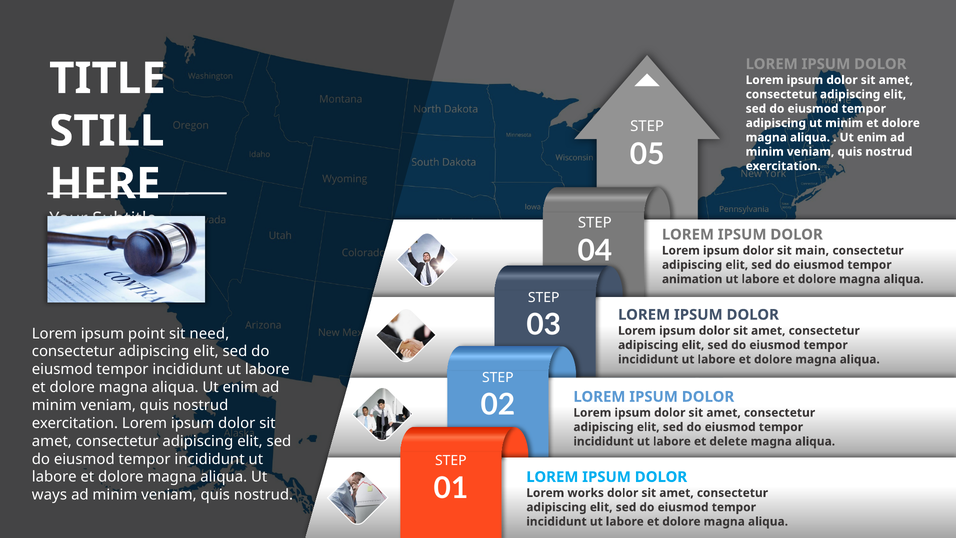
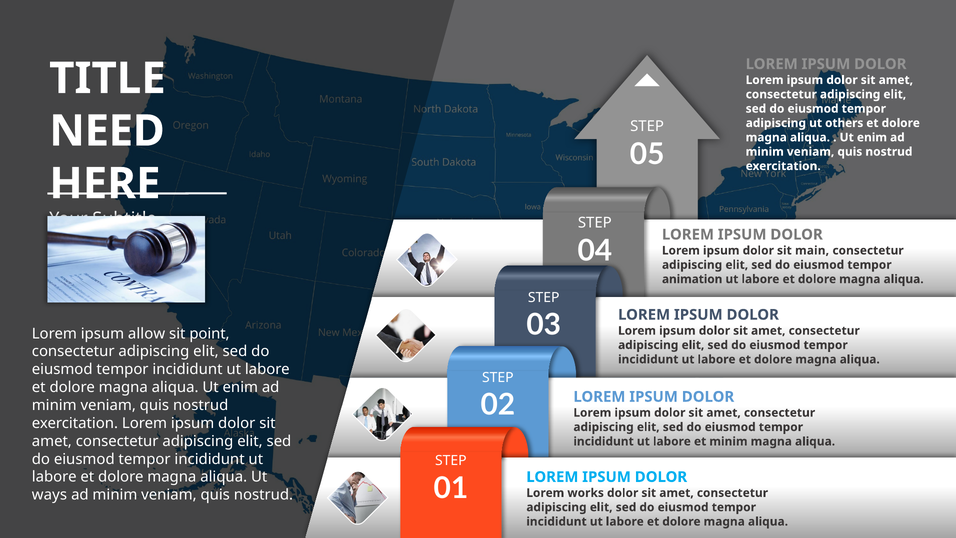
ut minim: minim -> others
STILL: STILL -> NEED
point: point -> allow
need: need -> point
et delete: delete -> minim
